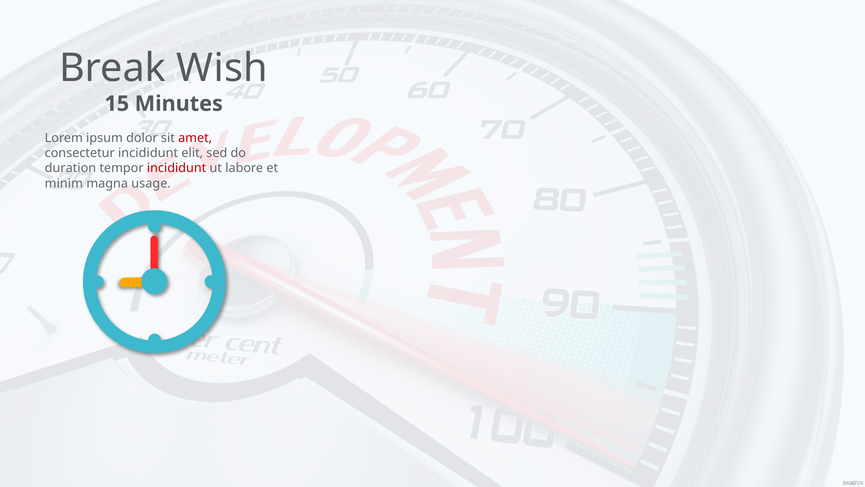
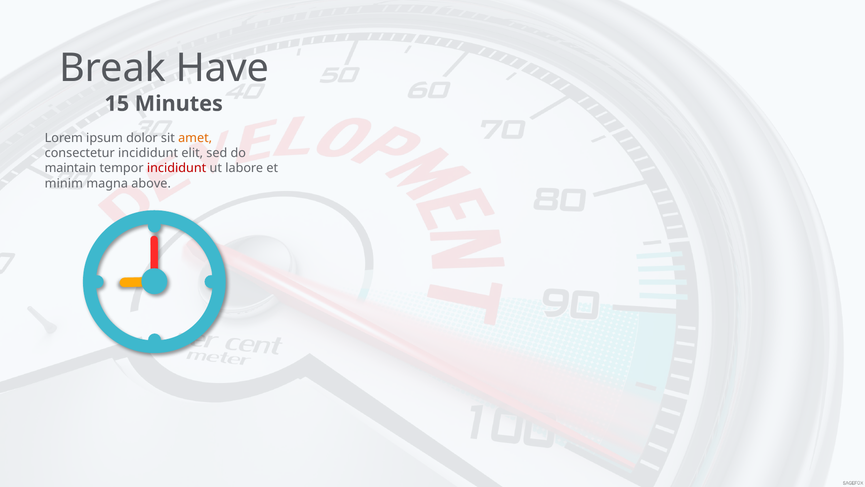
Wish: Wish -> Have
amet colour: red -> orange
duration: duration -> maintain
usage: usage -> above
